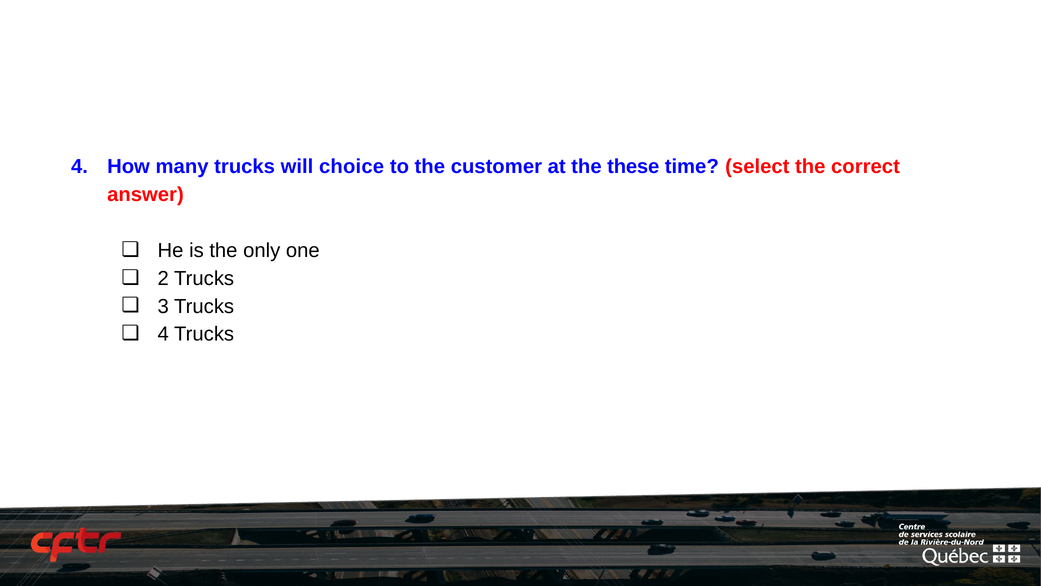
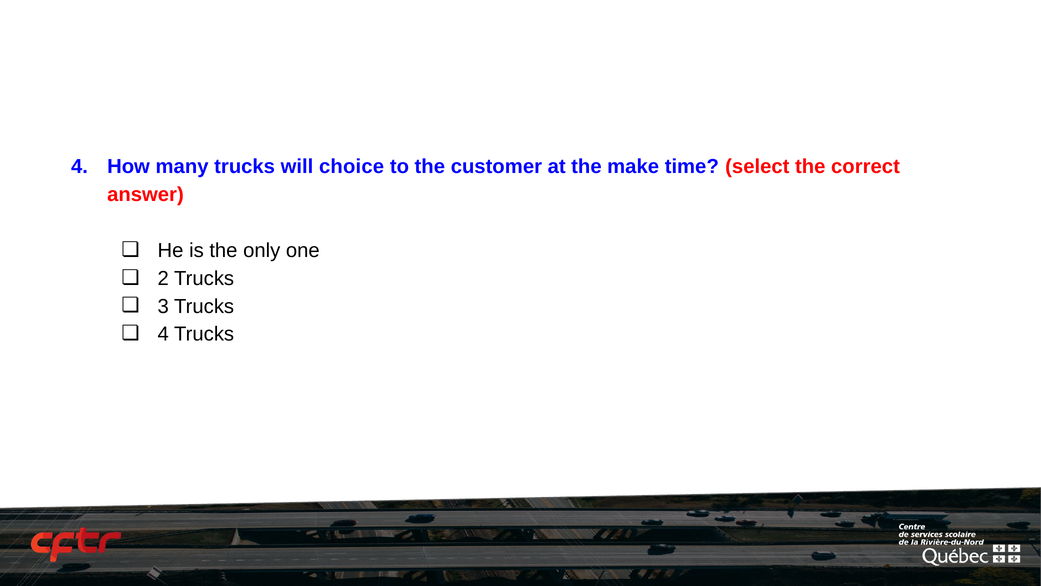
these: these -> make
